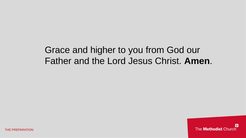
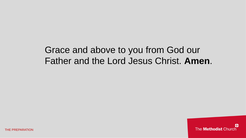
higher: higher -> above
